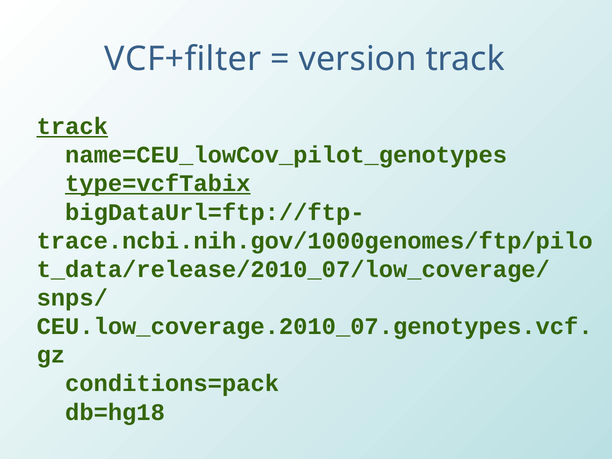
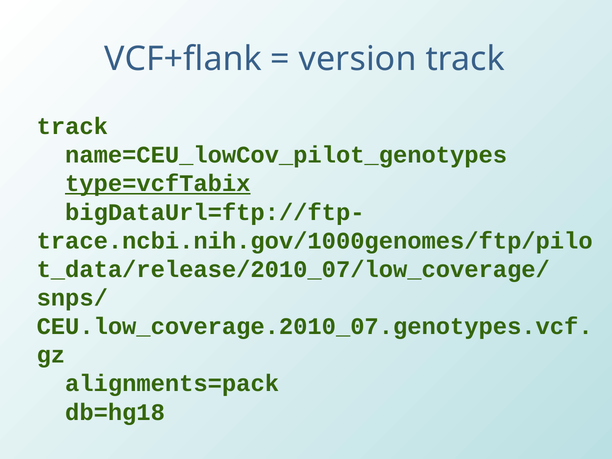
VCF+filter: VCF+filter -> VCF+flank
track at (72, 126) underline: present -> none
conditions=pack: conditions=pack -> alignments=pack
